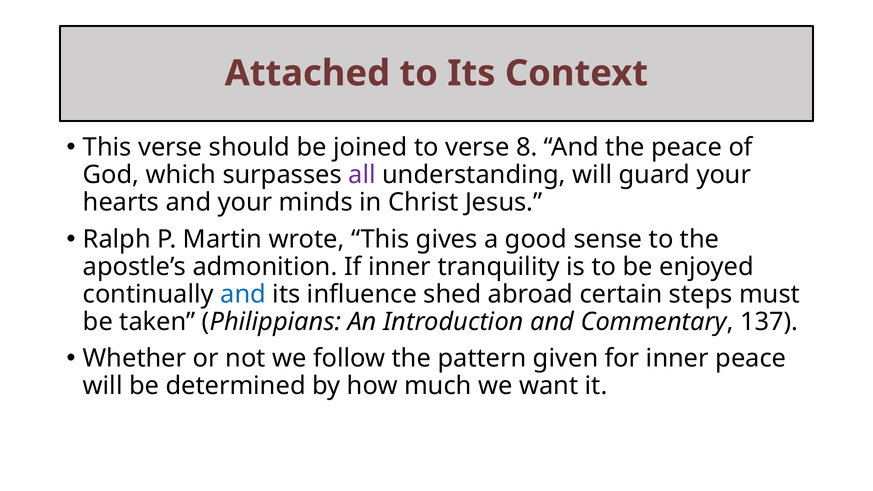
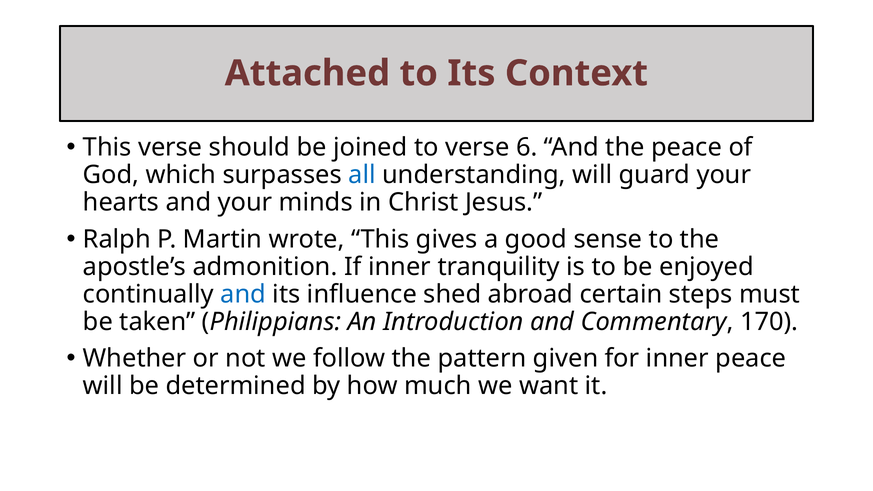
8: 8 -> 6
all colour: purple -> blue
137: 137 -> 170
